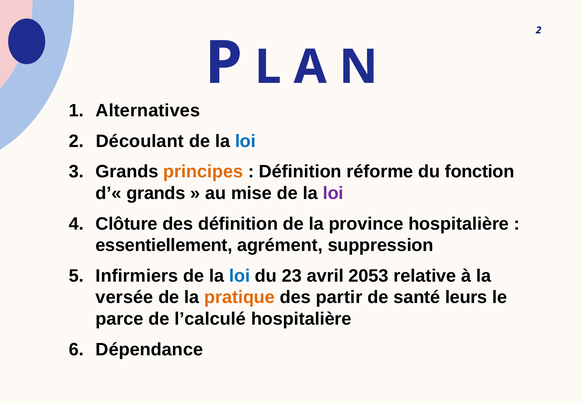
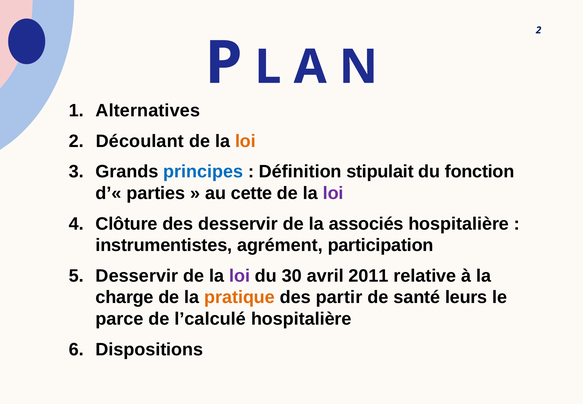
loi at (245, 141) colour: blue -> orange
principes colour: orange -> blue
réforme: réforme -> stipulait
d’« grands: grands -> parties
mise: mise -> cette
des définition: définition -> desservir
province: province -> associés
essentiellement: essentiellement -> instrumentistes
suppression: suppression -> participation
Infirmiers at (137, 276): Infirmiers -> Desservir
loi at (240, 276) colour: blue -> purple
23: 23 -> 30
2053: 2053 -> 2011
versée: versée -> charge
Dépendance: Dépendance -> Dispositions
